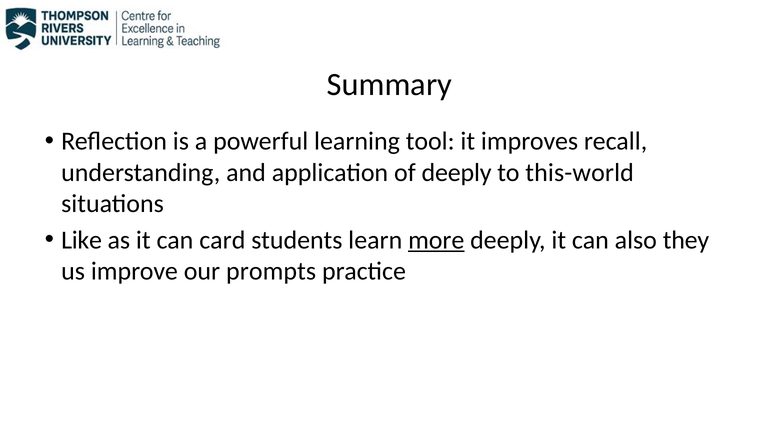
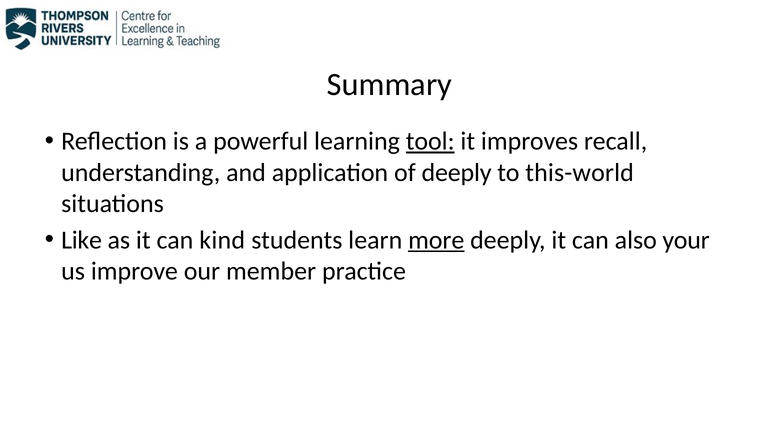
tool underline: none -> present
card: card -> kind
they: they -> your
prompts: prompts -> member
